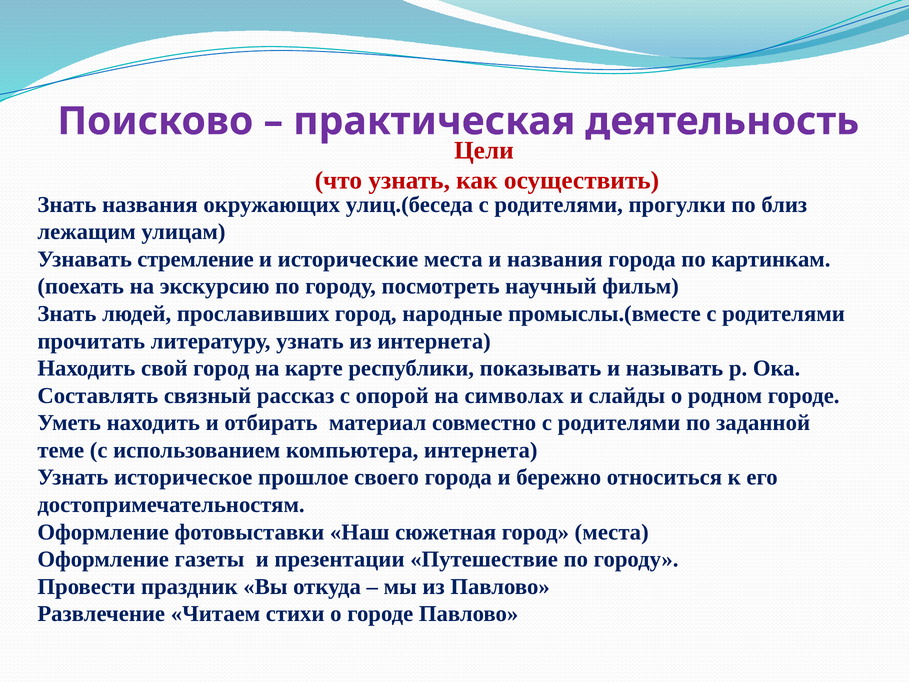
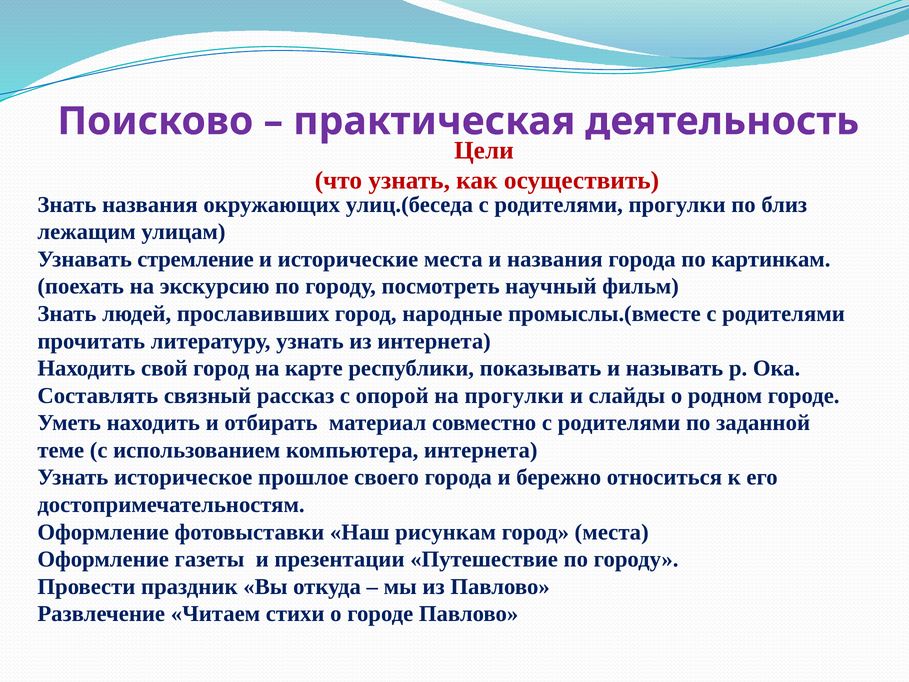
на символах: символах -> прогулки
сюжетная: сюжетная -> рисункам
